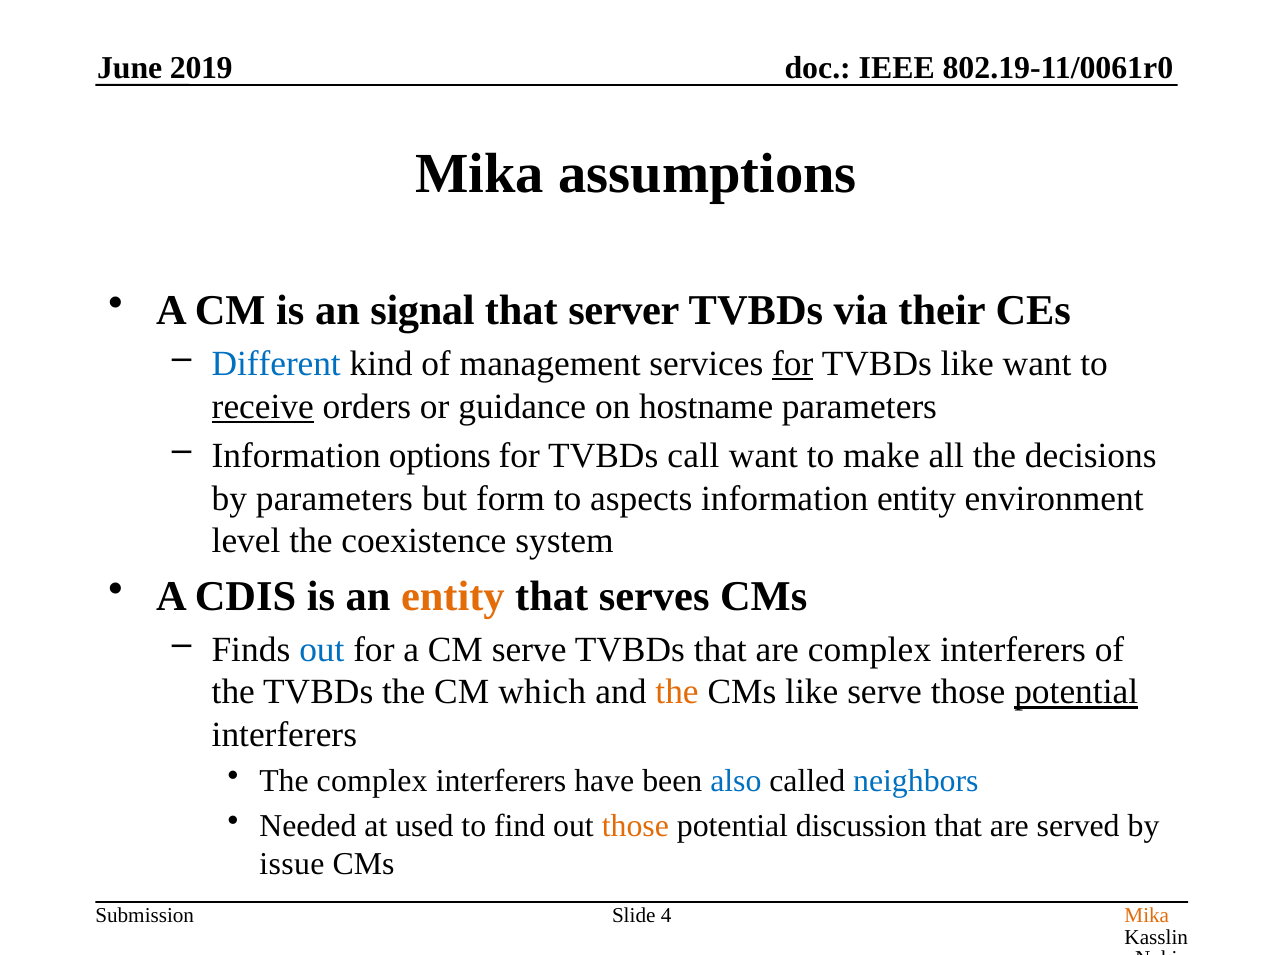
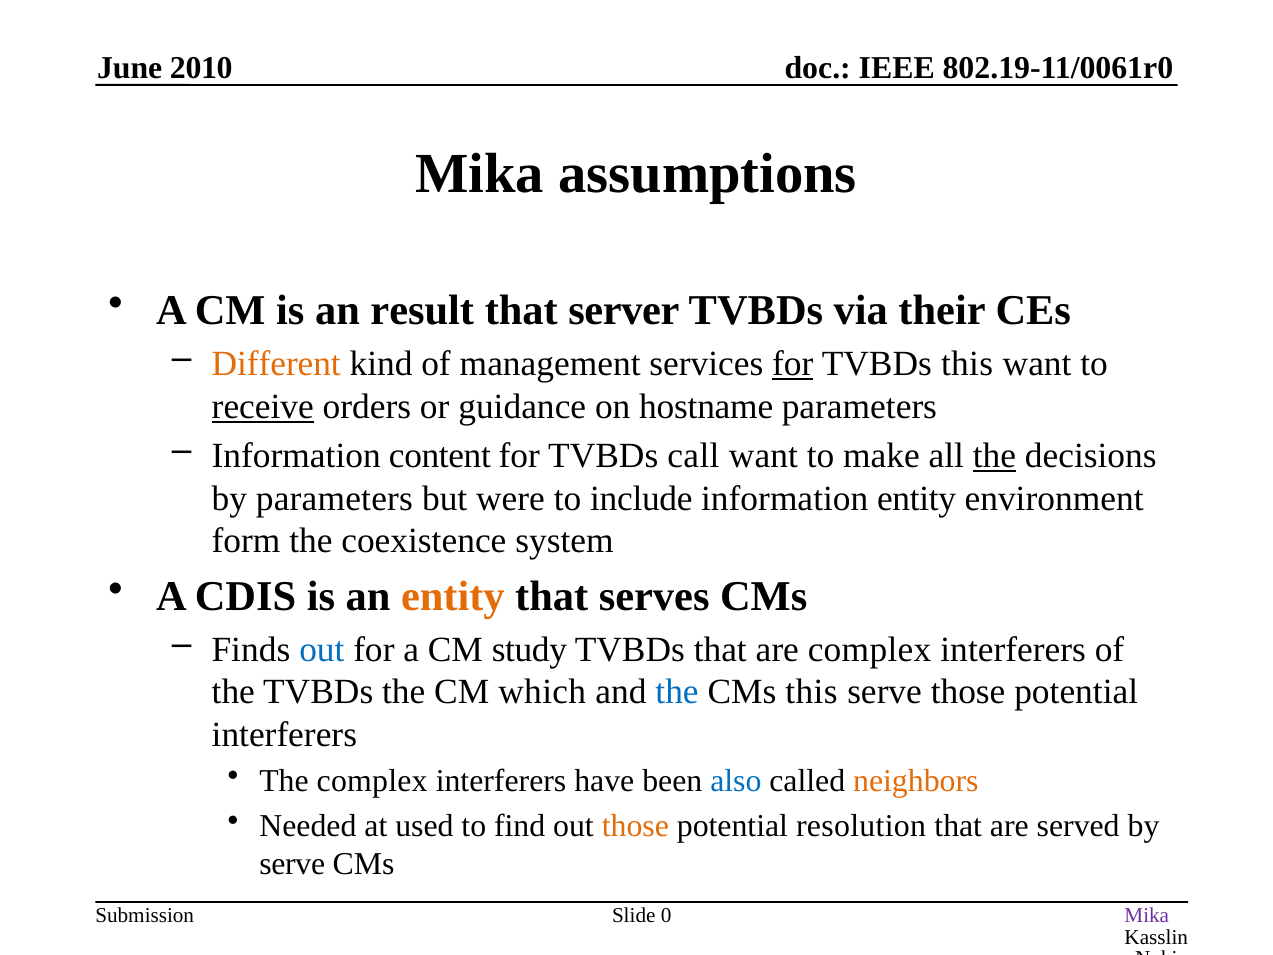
2019: 2019 -> 2010
signal: signal -> result
Different colour: blue -> orange
TVBDs like: like -> this
options: options -> content
the at (994, 456) underline: none -> present
form: form -> were
aspects: aspects -> include
level: level -> form
CM serve: serve -> study
the at (677, 692) colour: orange -> blue
CMs like: like -> this
potential at (1076, 692) underline: present -> none
neighbors colour: blue -> orange
discussion: discussion -> resolution
issue at (292, 864): issue -> serve
Mika at (1147, 916) colour: orange -> purple
4: 4 -> 0
